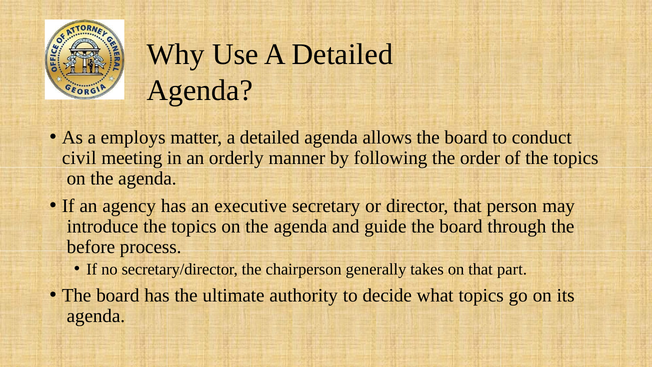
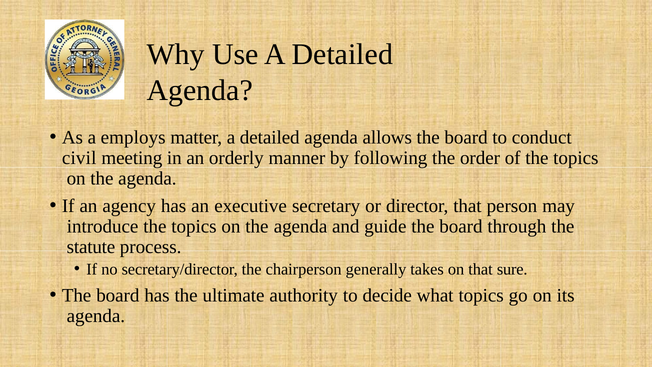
before: before -> statute
part: part -> sure
